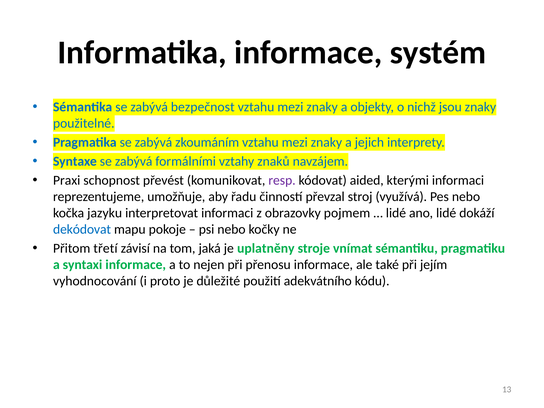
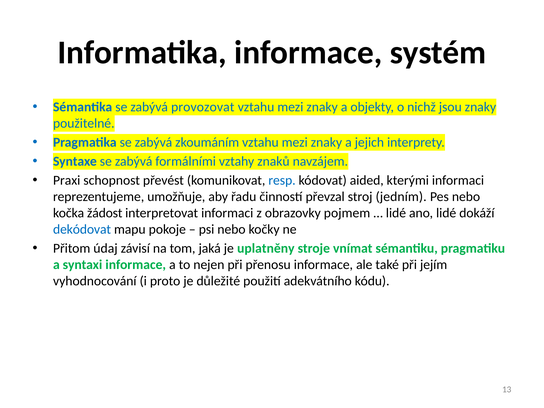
bezpečnost: bezpečnost -> provozovat
resp colour: purple -> blue
využívá: využívá -> jedním
jazyku: jazyku -> žádost
třetí: třetí -> údaj
